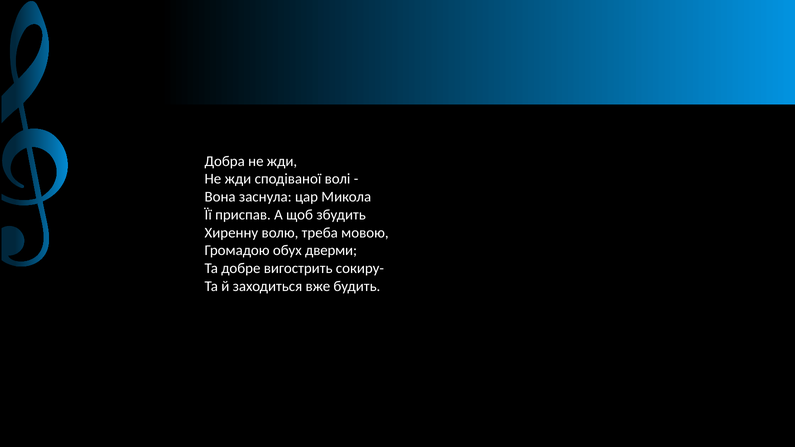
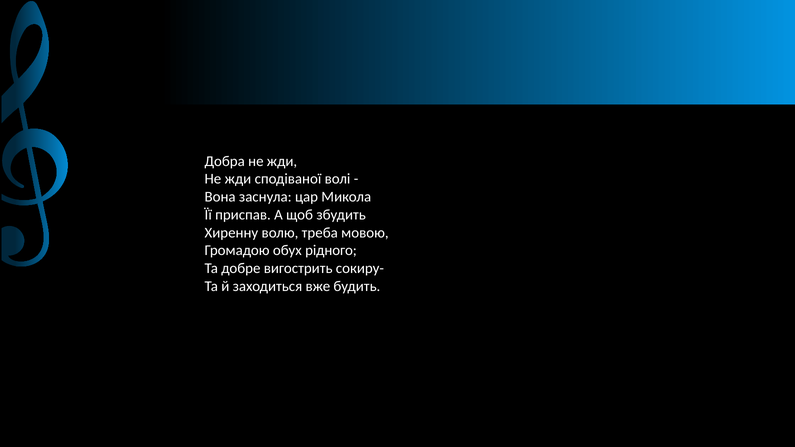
дверми: дверми -> рідного
